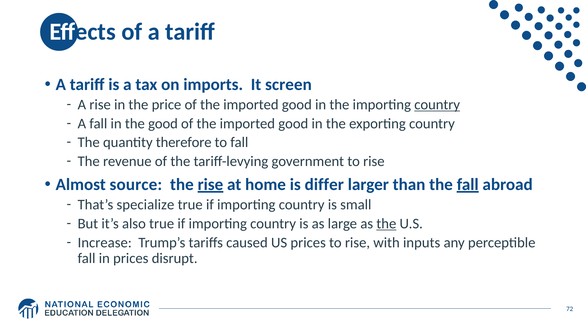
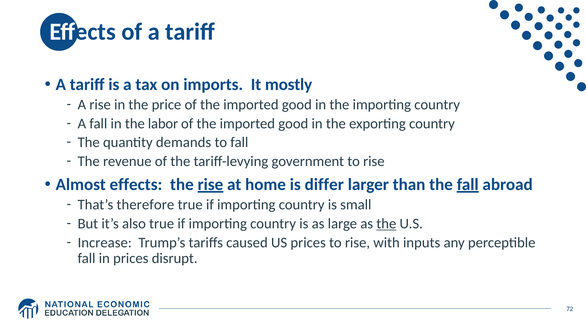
screen: screen -> mostly
country at (437, 105) underline: present -> none
the good: good -> labor
therefore: therefore -> demands
Almost source: source -> effects
specialize: specialize -> therefore
